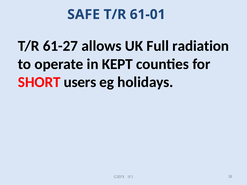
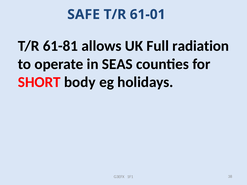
61-27: 61-27 -> 61-81
KEPT: KEPT -> SEAS
users: users -> body
